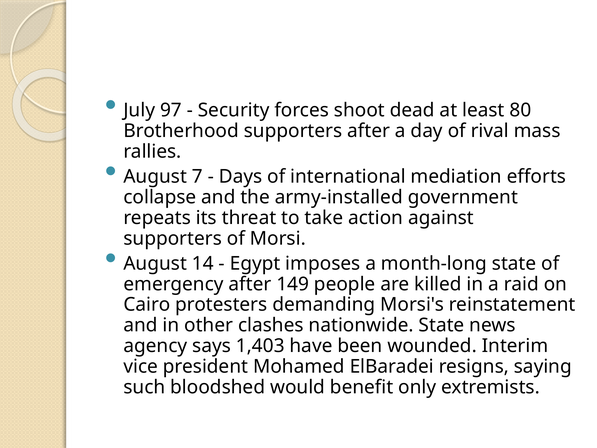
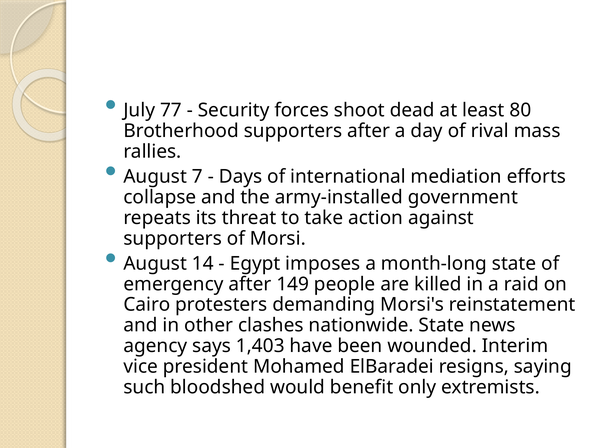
97: 97 -> 77
